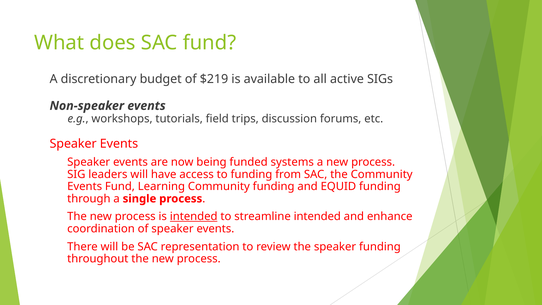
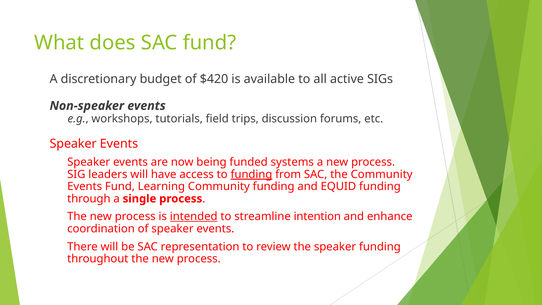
$219: $219 -> $420
funding at (251, 174) underline: none -> present
streamline intended: intended -> intention
